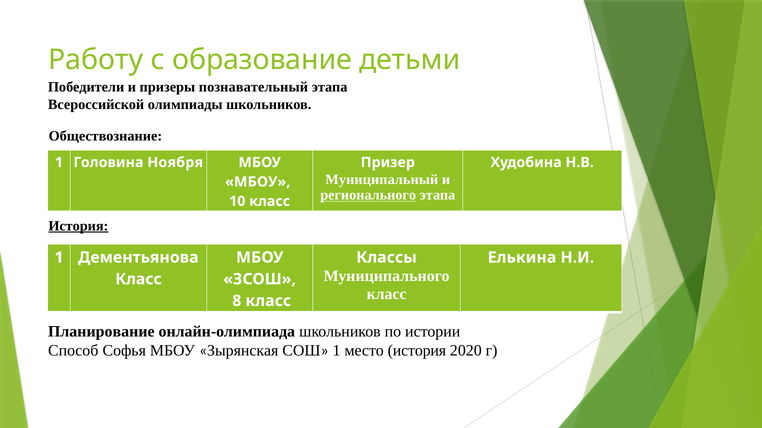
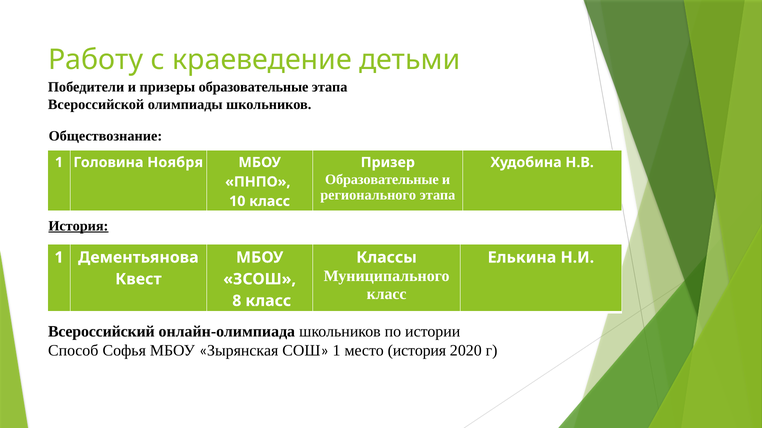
образование: образование -> краеведение
призеры познавательный: познавательный -> образовательные
Муниципальный at (382, 180): Муниципальный -> Образовательные
МБОУ at (258, 182): МБОУ -> ПНПО
регионального underline: present -> none
Класс at (138, 280): Класс -> Квест
Планирование: Планирование -> Всероссийский
